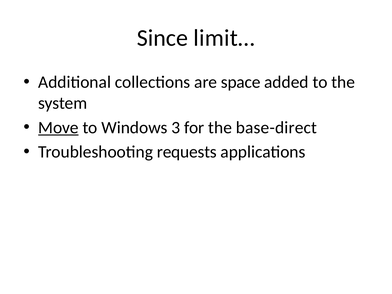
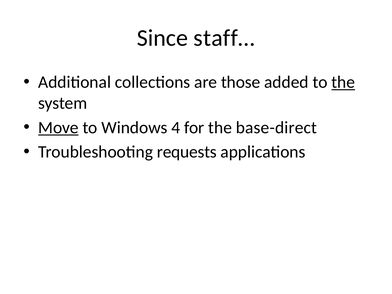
limit…: limit… -> staff…
space: space -> those
the at (343, 82) underline: none -> present
3: 3 -> 4
